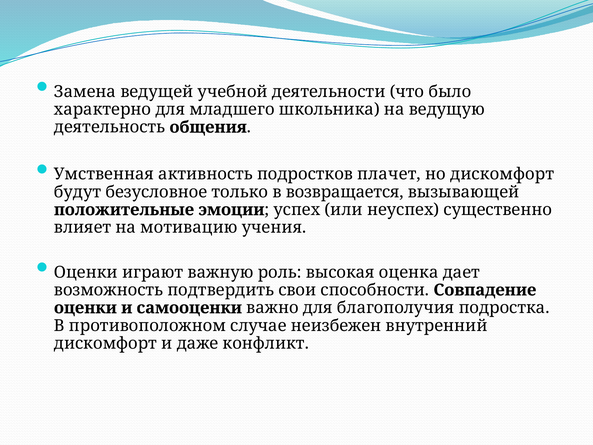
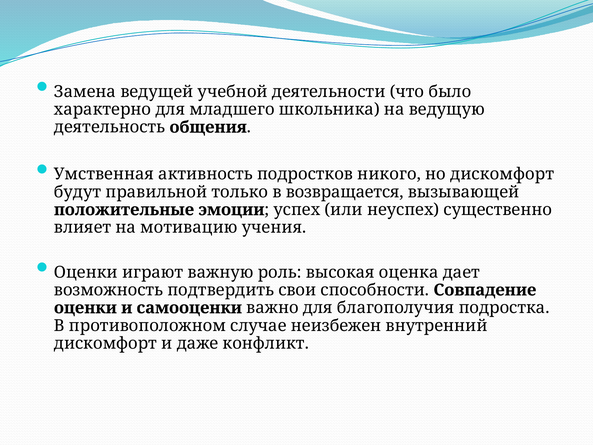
плачет: плачет -> никого
безусловное: безусловное -> правильной
